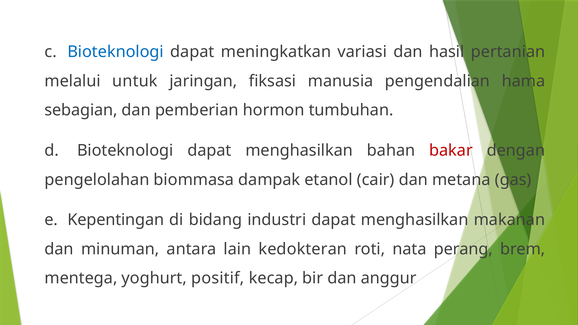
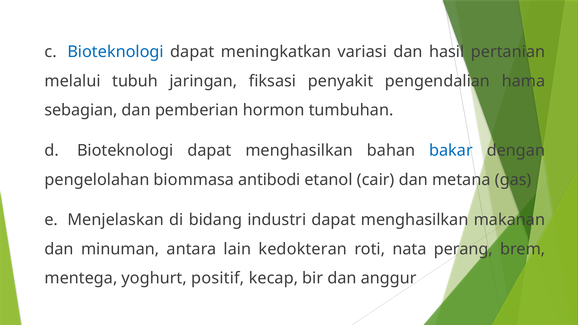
untuk: untuk -> tubuh
manusia: manusia -> penyakit
bakar colour: red -> blue
dampak: dampak -> antibodi
Kepentingan: Kepentingan -> Menjelaskan
